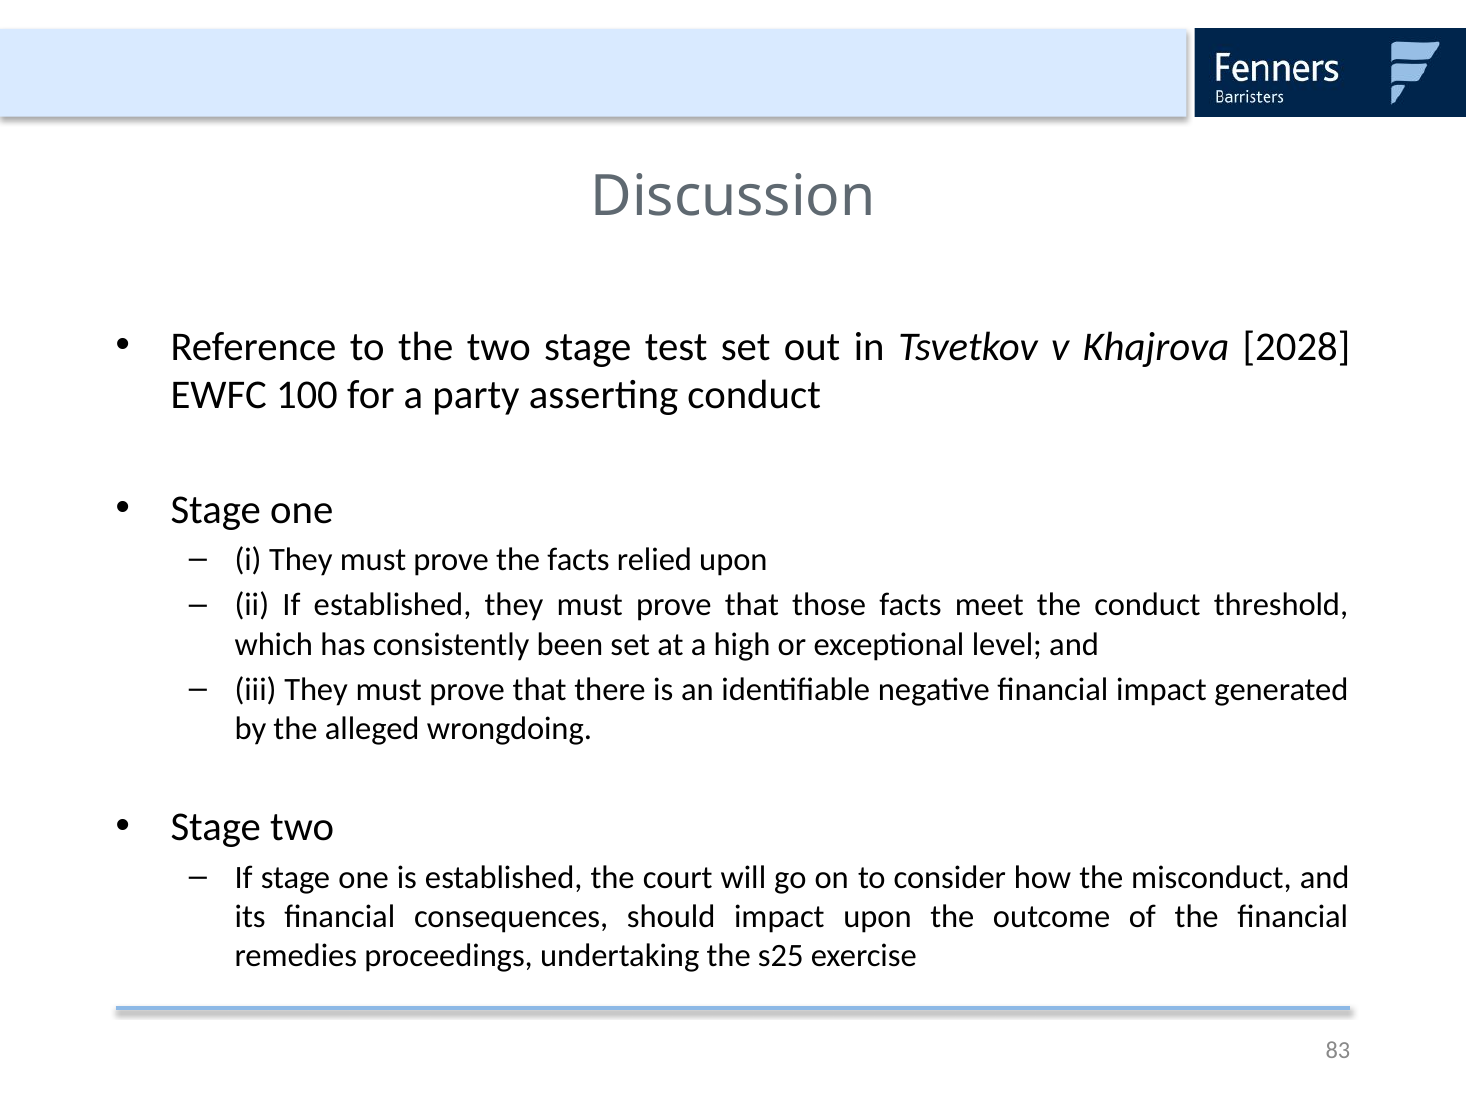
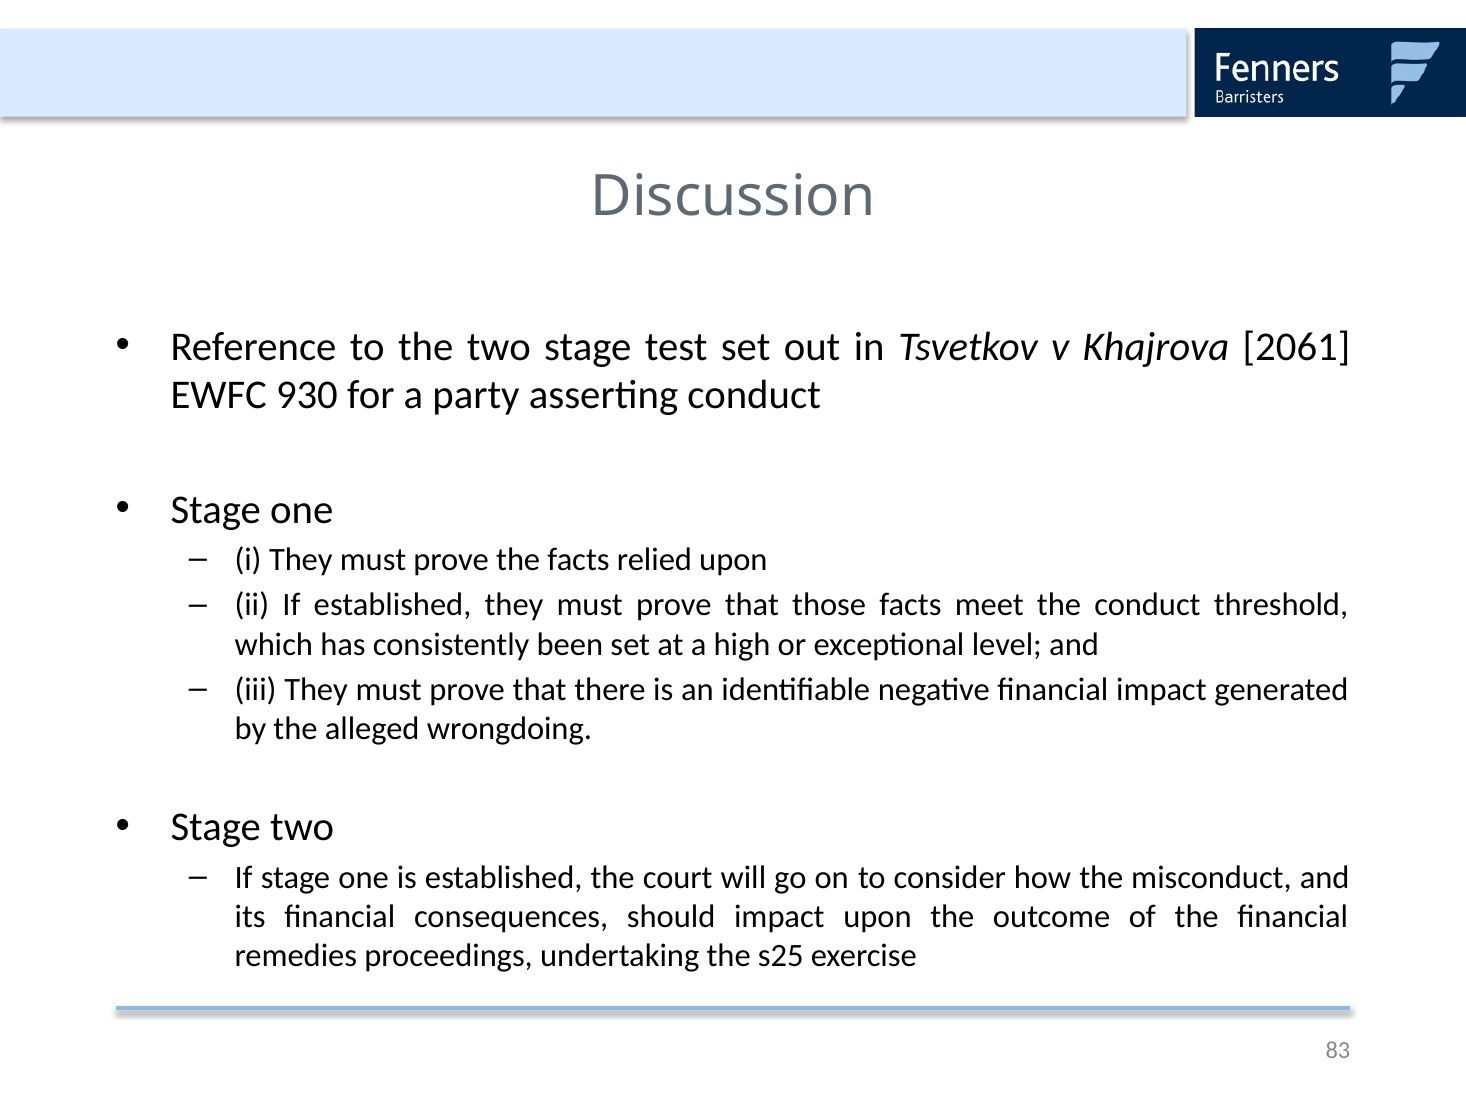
2028: 2028 -> 2061
100: 100 -> 930
